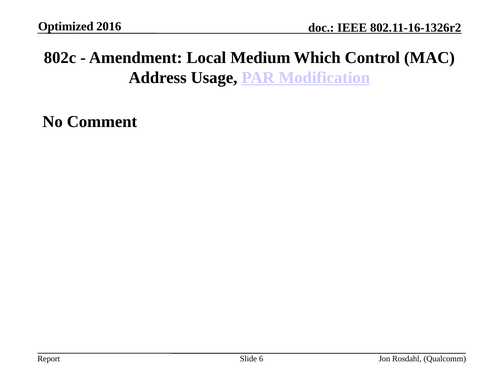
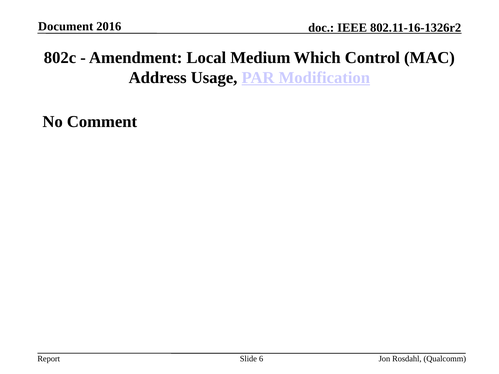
Optimized: Optimized -> Document
